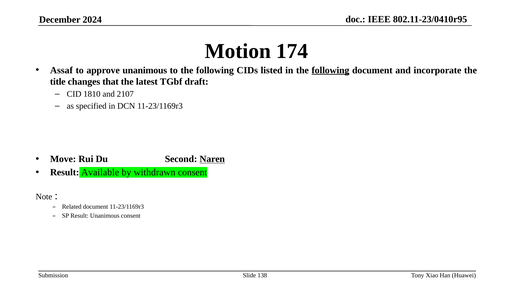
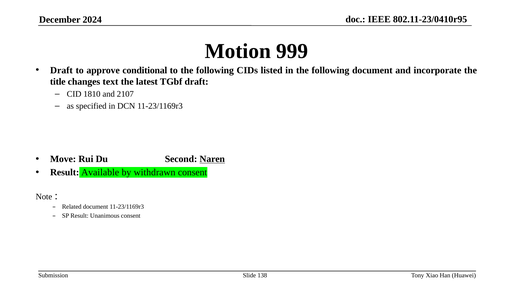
174: 174 -> 999
Assaf at (61, 70): Assaf -> Draft
approve unanimous: unanimous -> conditional
following at (330, 70) underline: present -> none
that: that -> text
